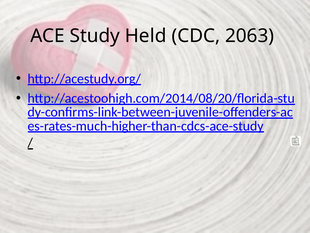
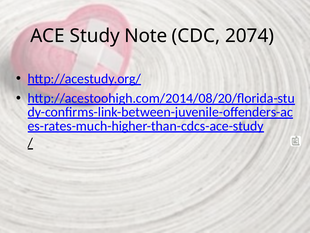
Held: Held -> Note
2063: 2063 -> 2074
